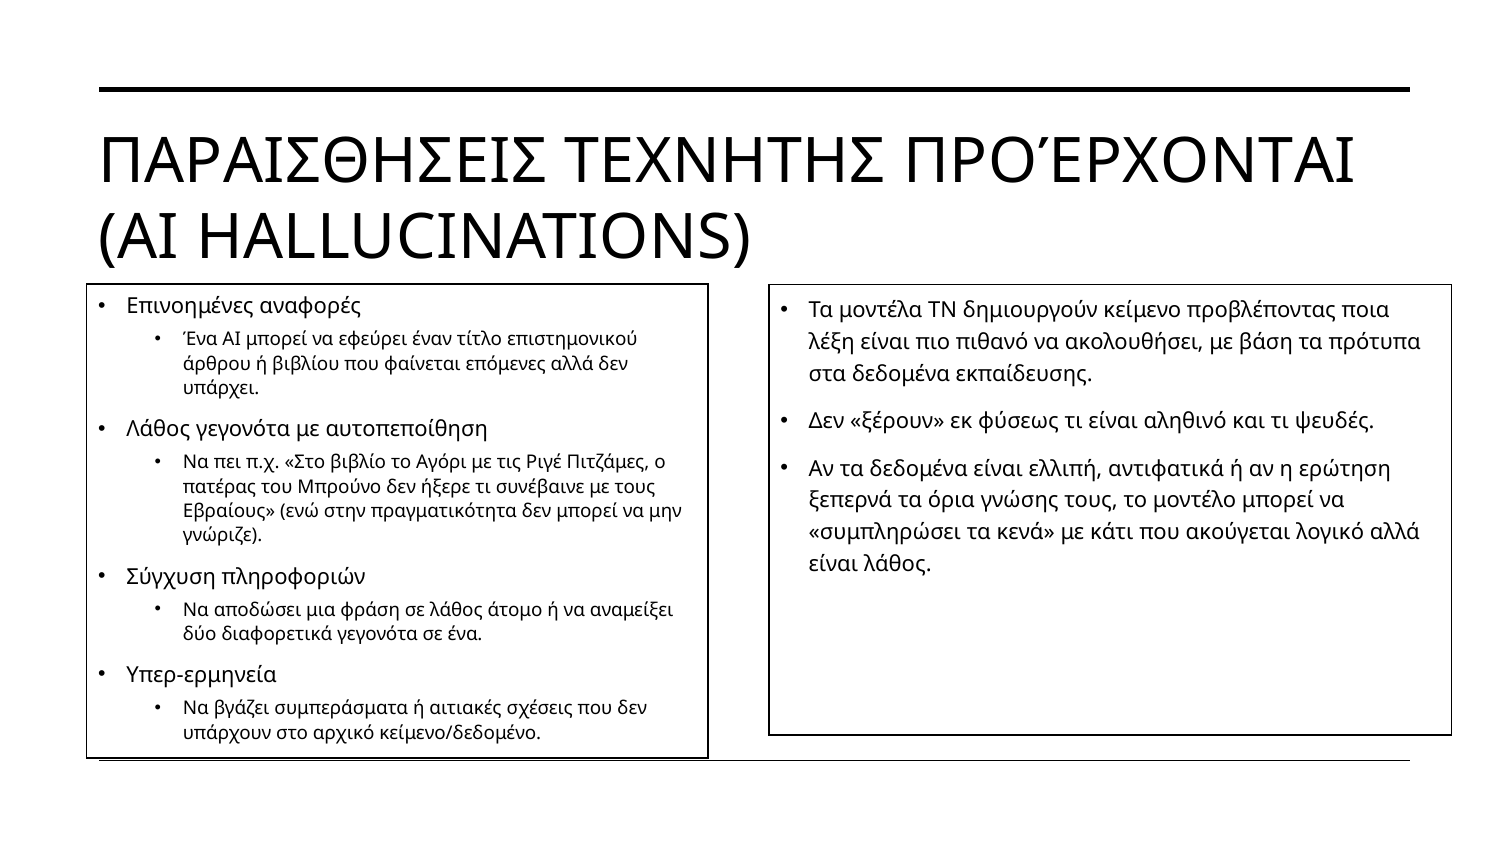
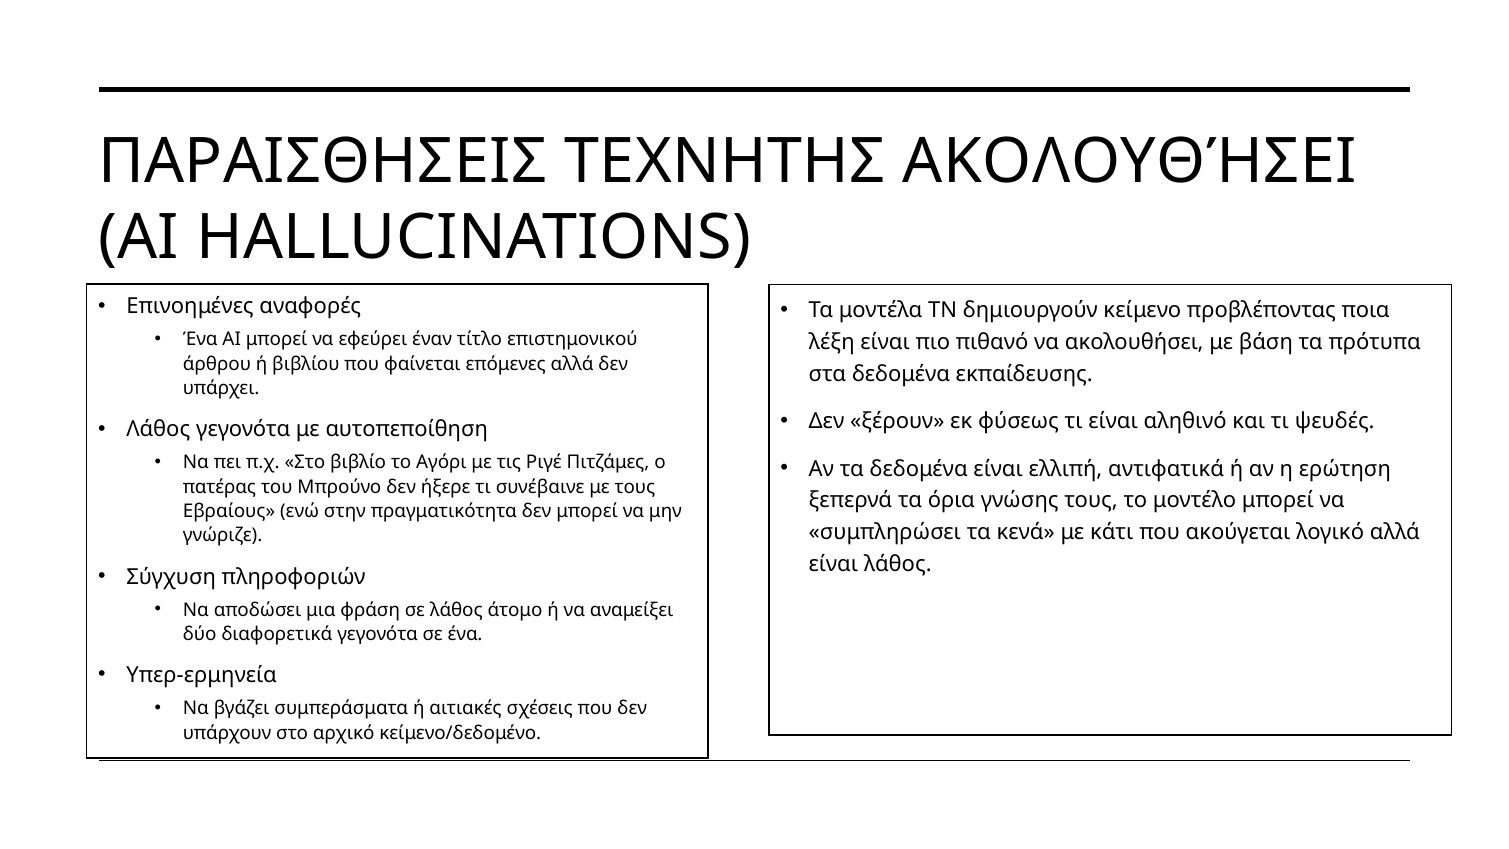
ΤΕΧΝΗΤΗΣ ΠΡΟΈΡΧΟΝΤΑΙ: ΠΡΟΈΡΧΟΝΤΑΙ -> ΑΚΟΛΟΥΘΉΣΕΙ
